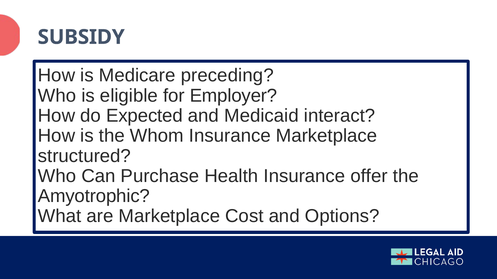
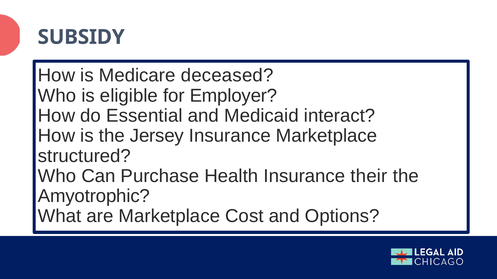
preceding: preceding -> deceased
Expected: Expected -> Essential
Whom: Whom -> Jersey
offer: offer -> their
